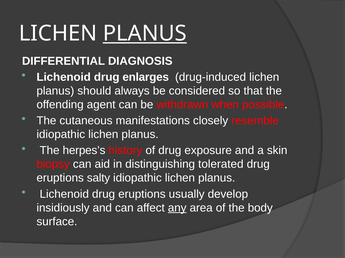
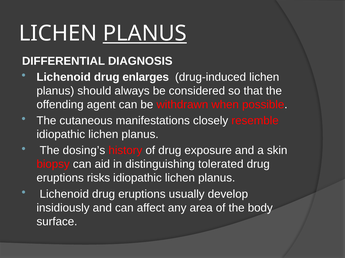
herpes’s: herpes’s -> dosing’s
salty: salty -> risks
any underline: present -> none
